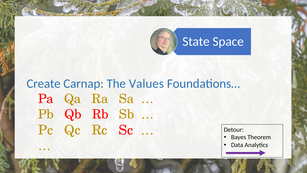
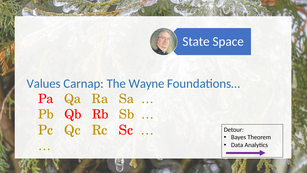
Create: Create -> Values
Values: Values -> Wayne
